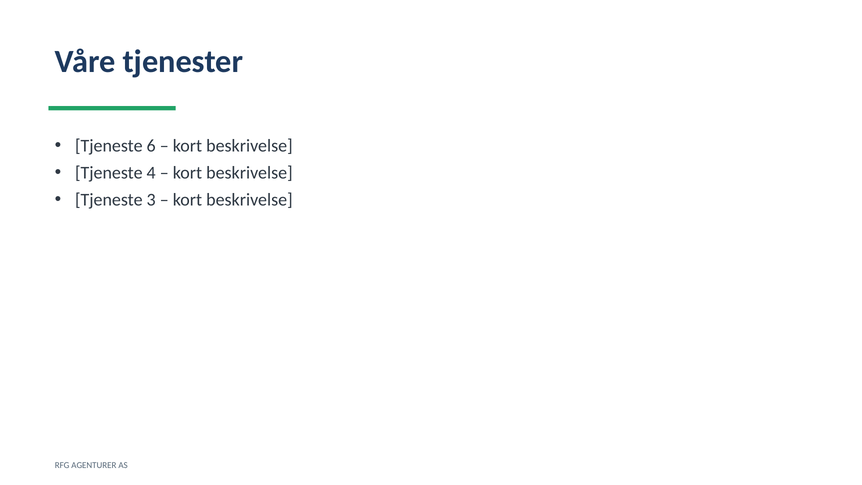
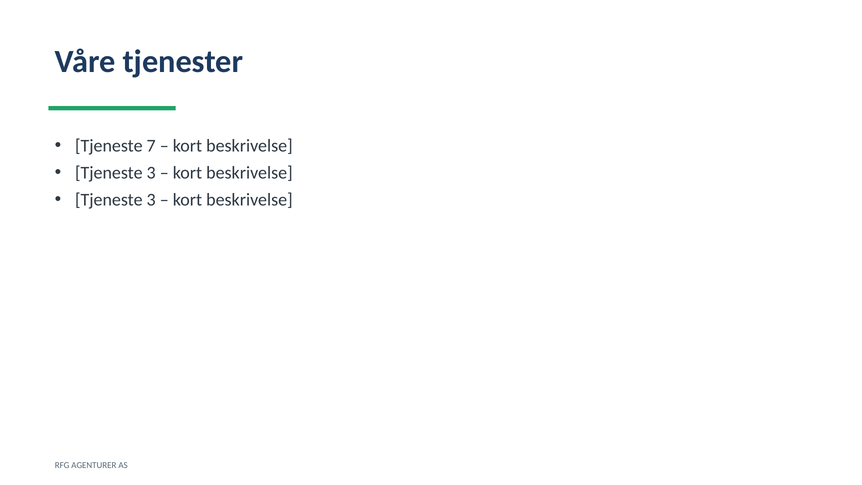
6: 6 -> 7
4 at (151, 173): 4 -> 3
